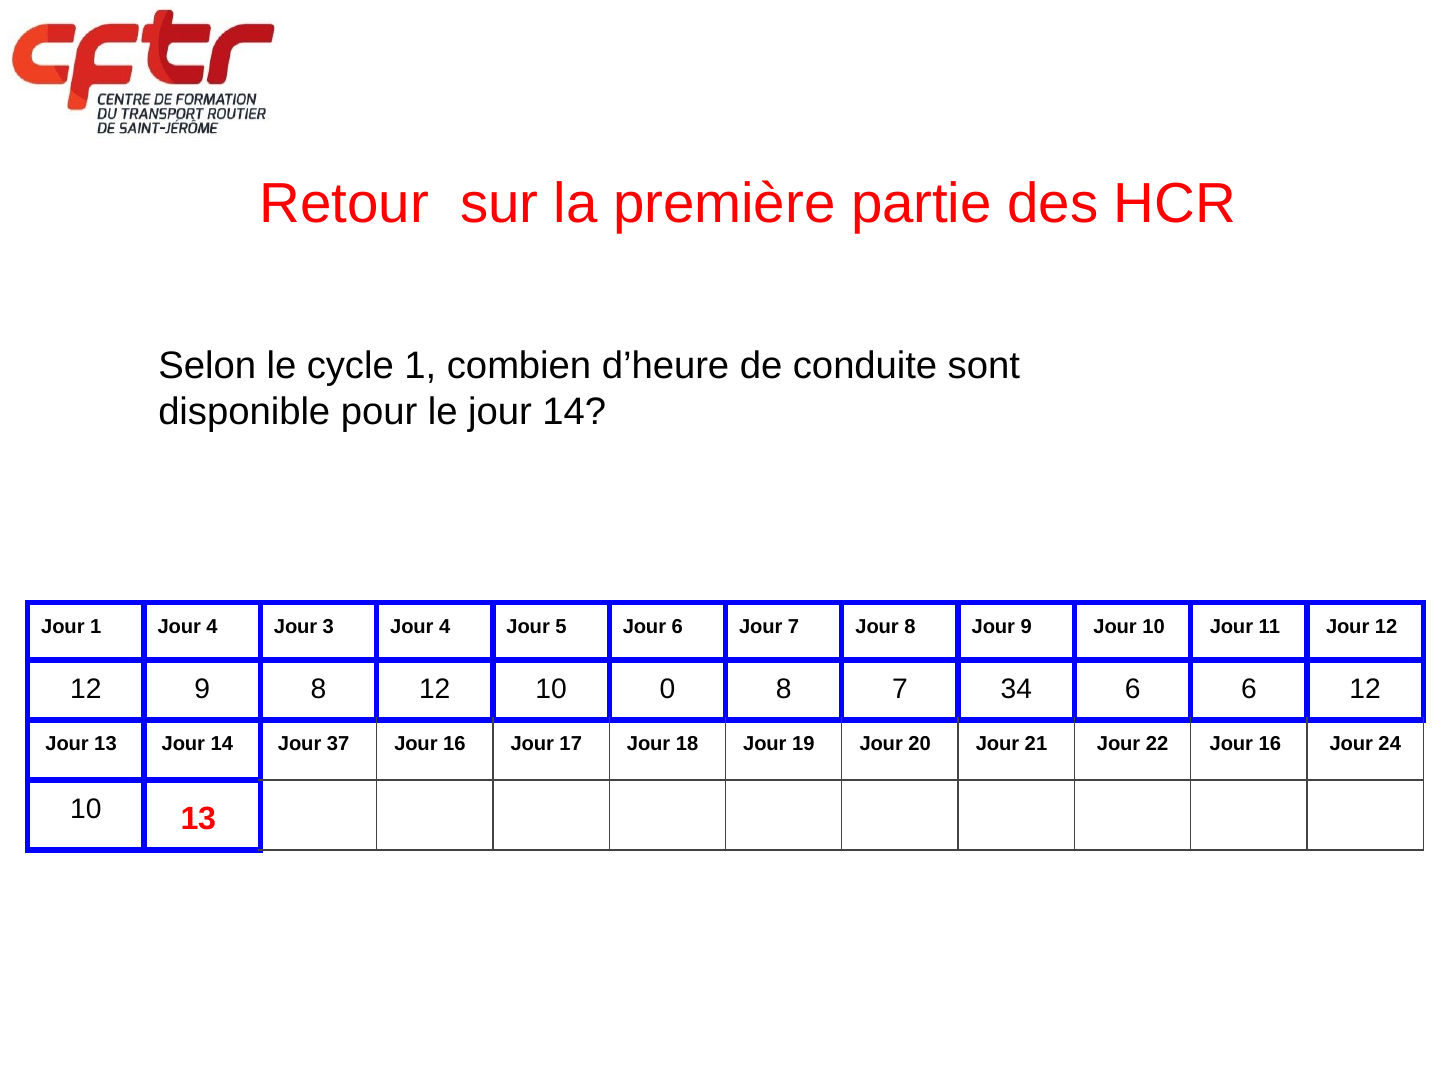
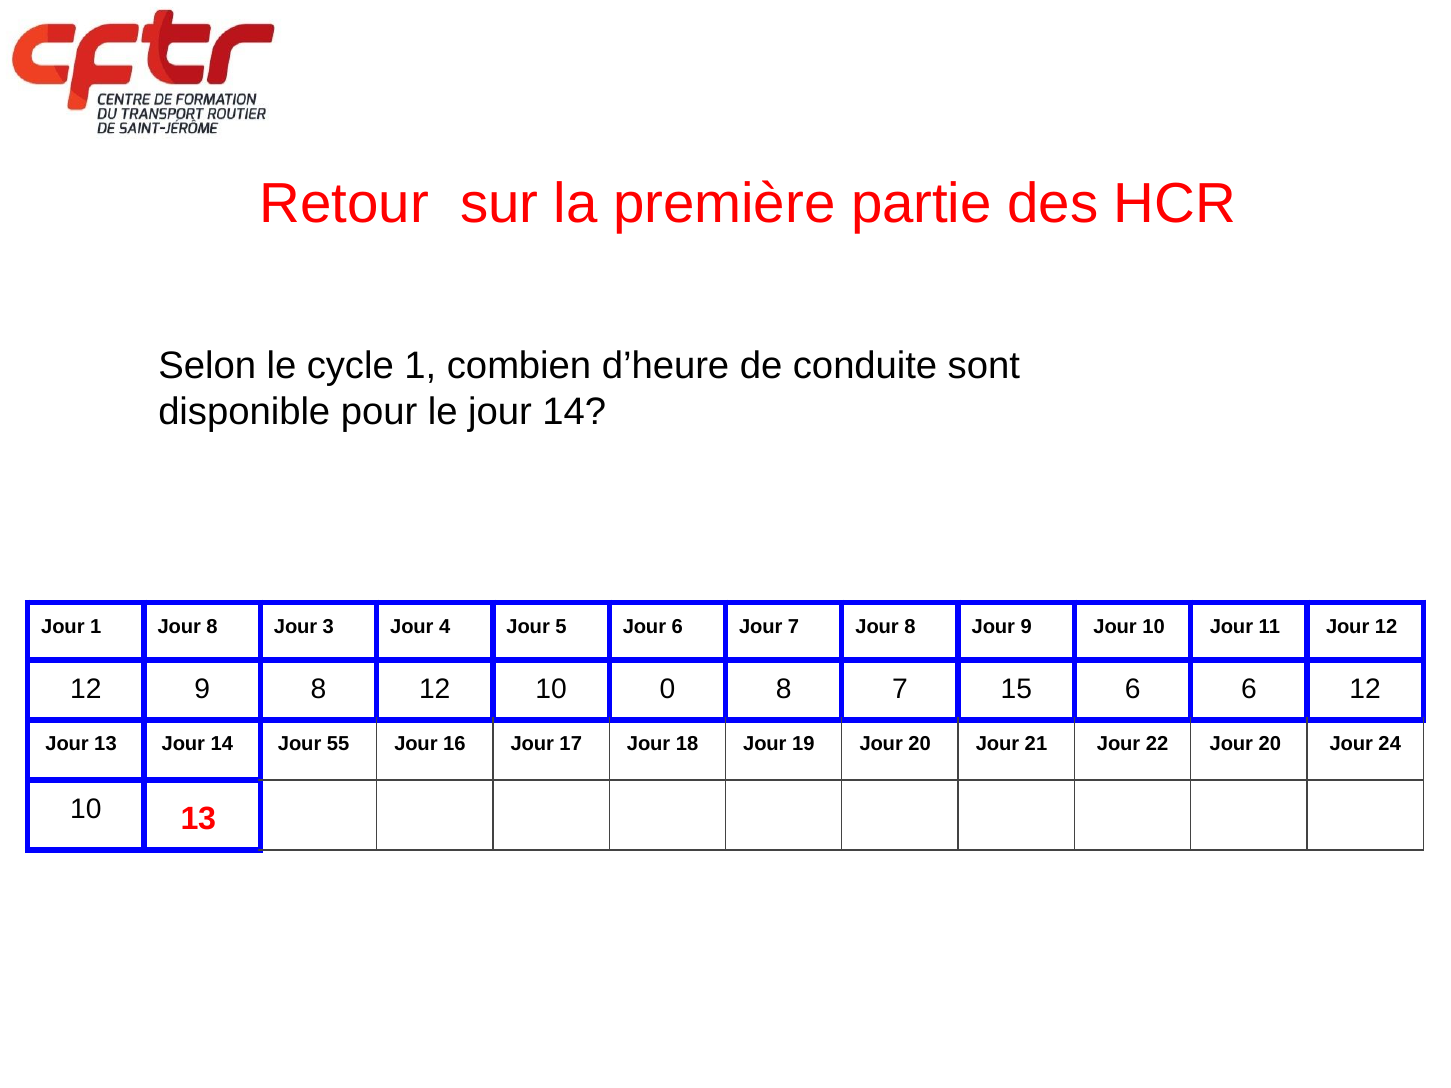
1 Jour 4: 4 -> 8
34: 34 -> 15
37: 37 -> 55
22 Jour 16: 16 -> 20
